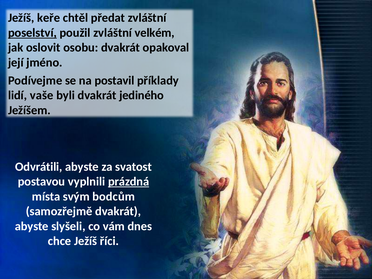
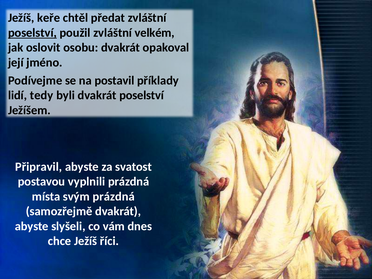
vaše: vaše -> tedy
dvakrát jediného: jediného -> poselství
Odvrátili: Odvrátili -> Připravil
prázdná at (129, 182) underline: present -> none
svým bodcům: bodcům -> prázdná
